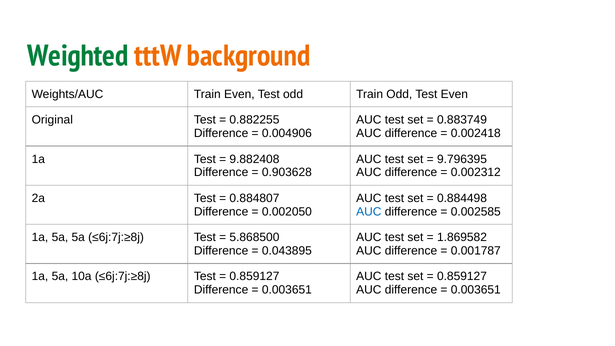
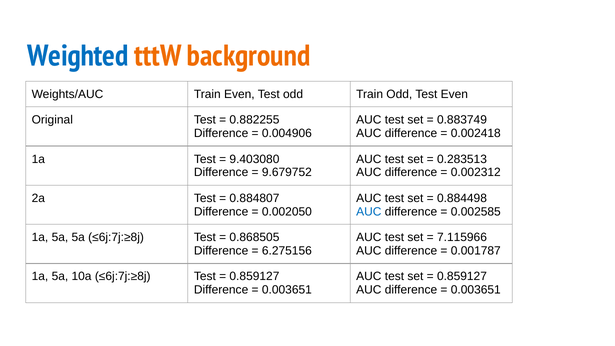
Weighted colour: green -> blue
9.882408: 9.882408 -> 9.403080
9.796395: 9.796395 -> 0.283513
0.903628: 0.903628 -> 9.679752
5.868500: 5.868500 -> 0.868505
1.869582: 1.869582 -> 7.115966
0.043895: 0.043895 -> 6.275156
